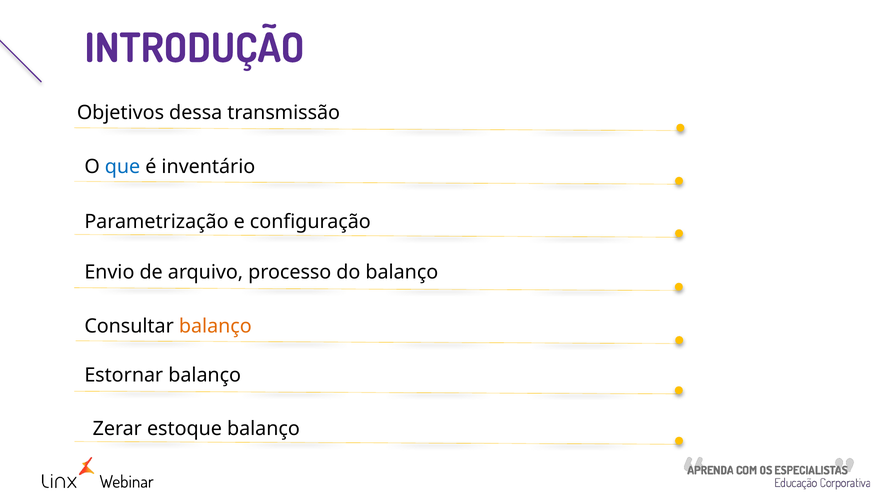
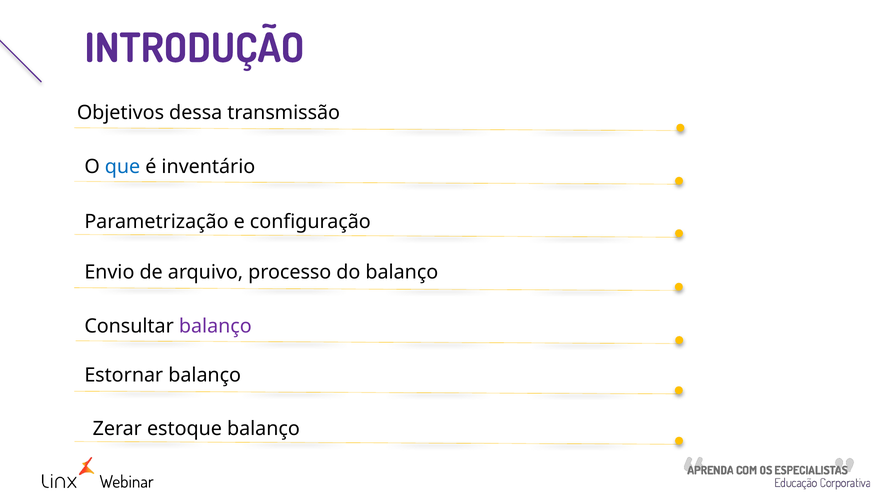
balanço at (215, 326) colour: orange -> purple
